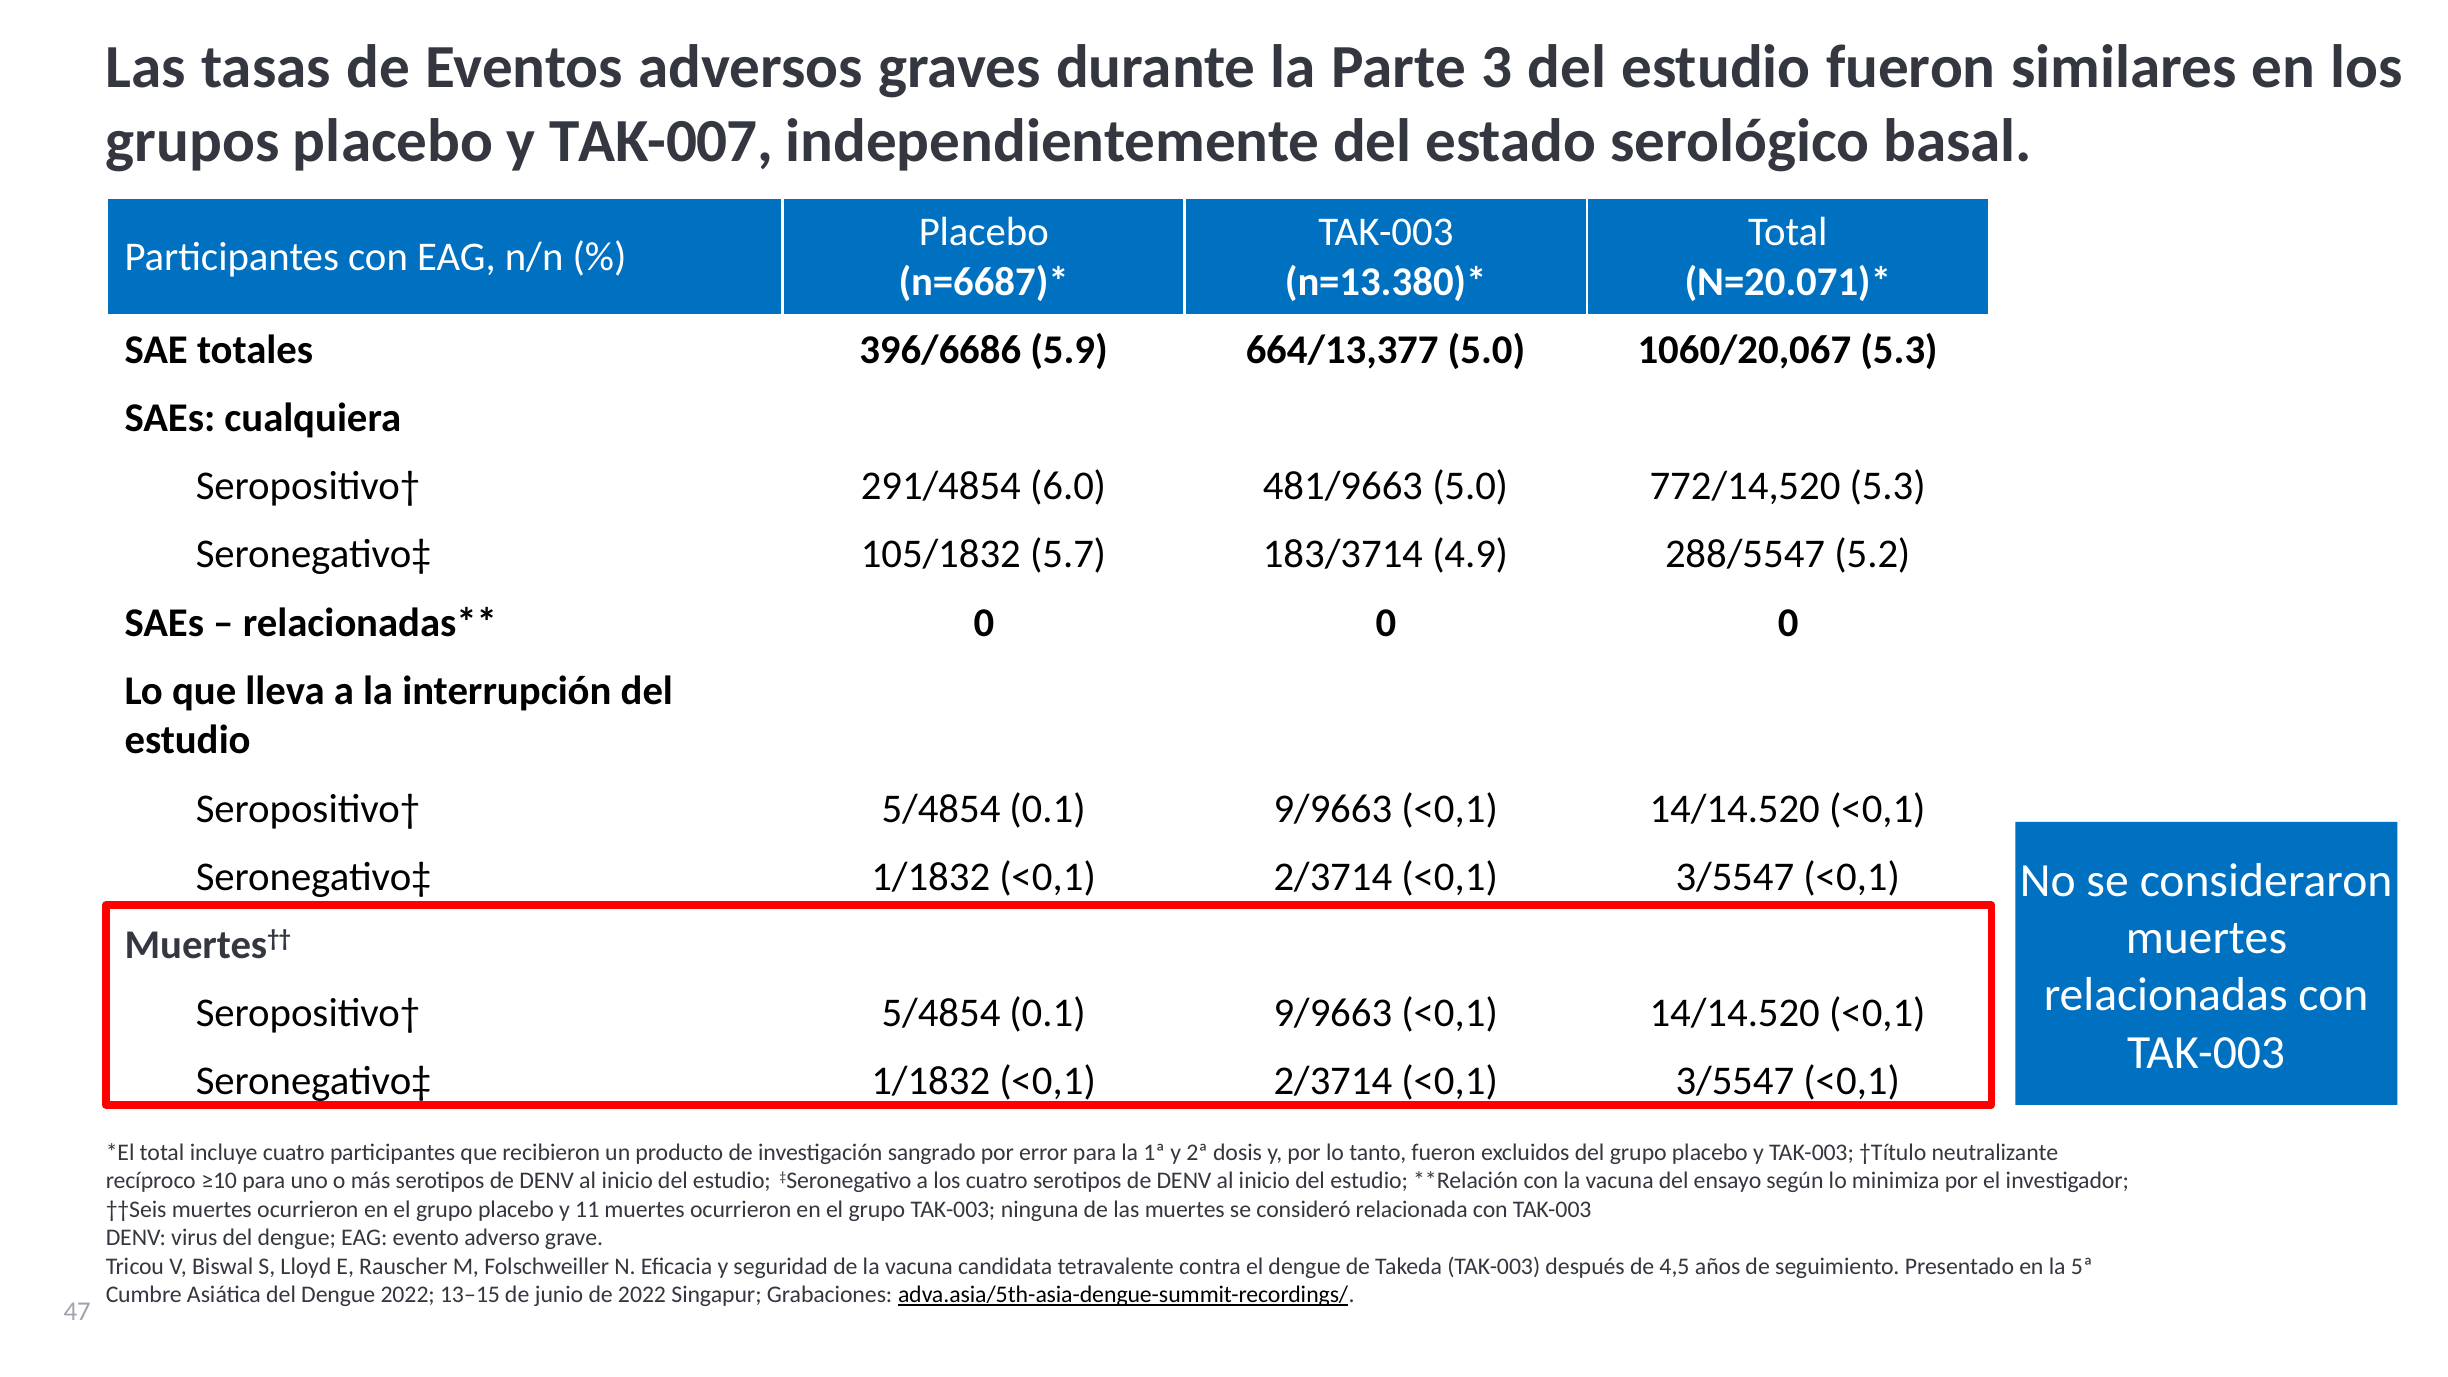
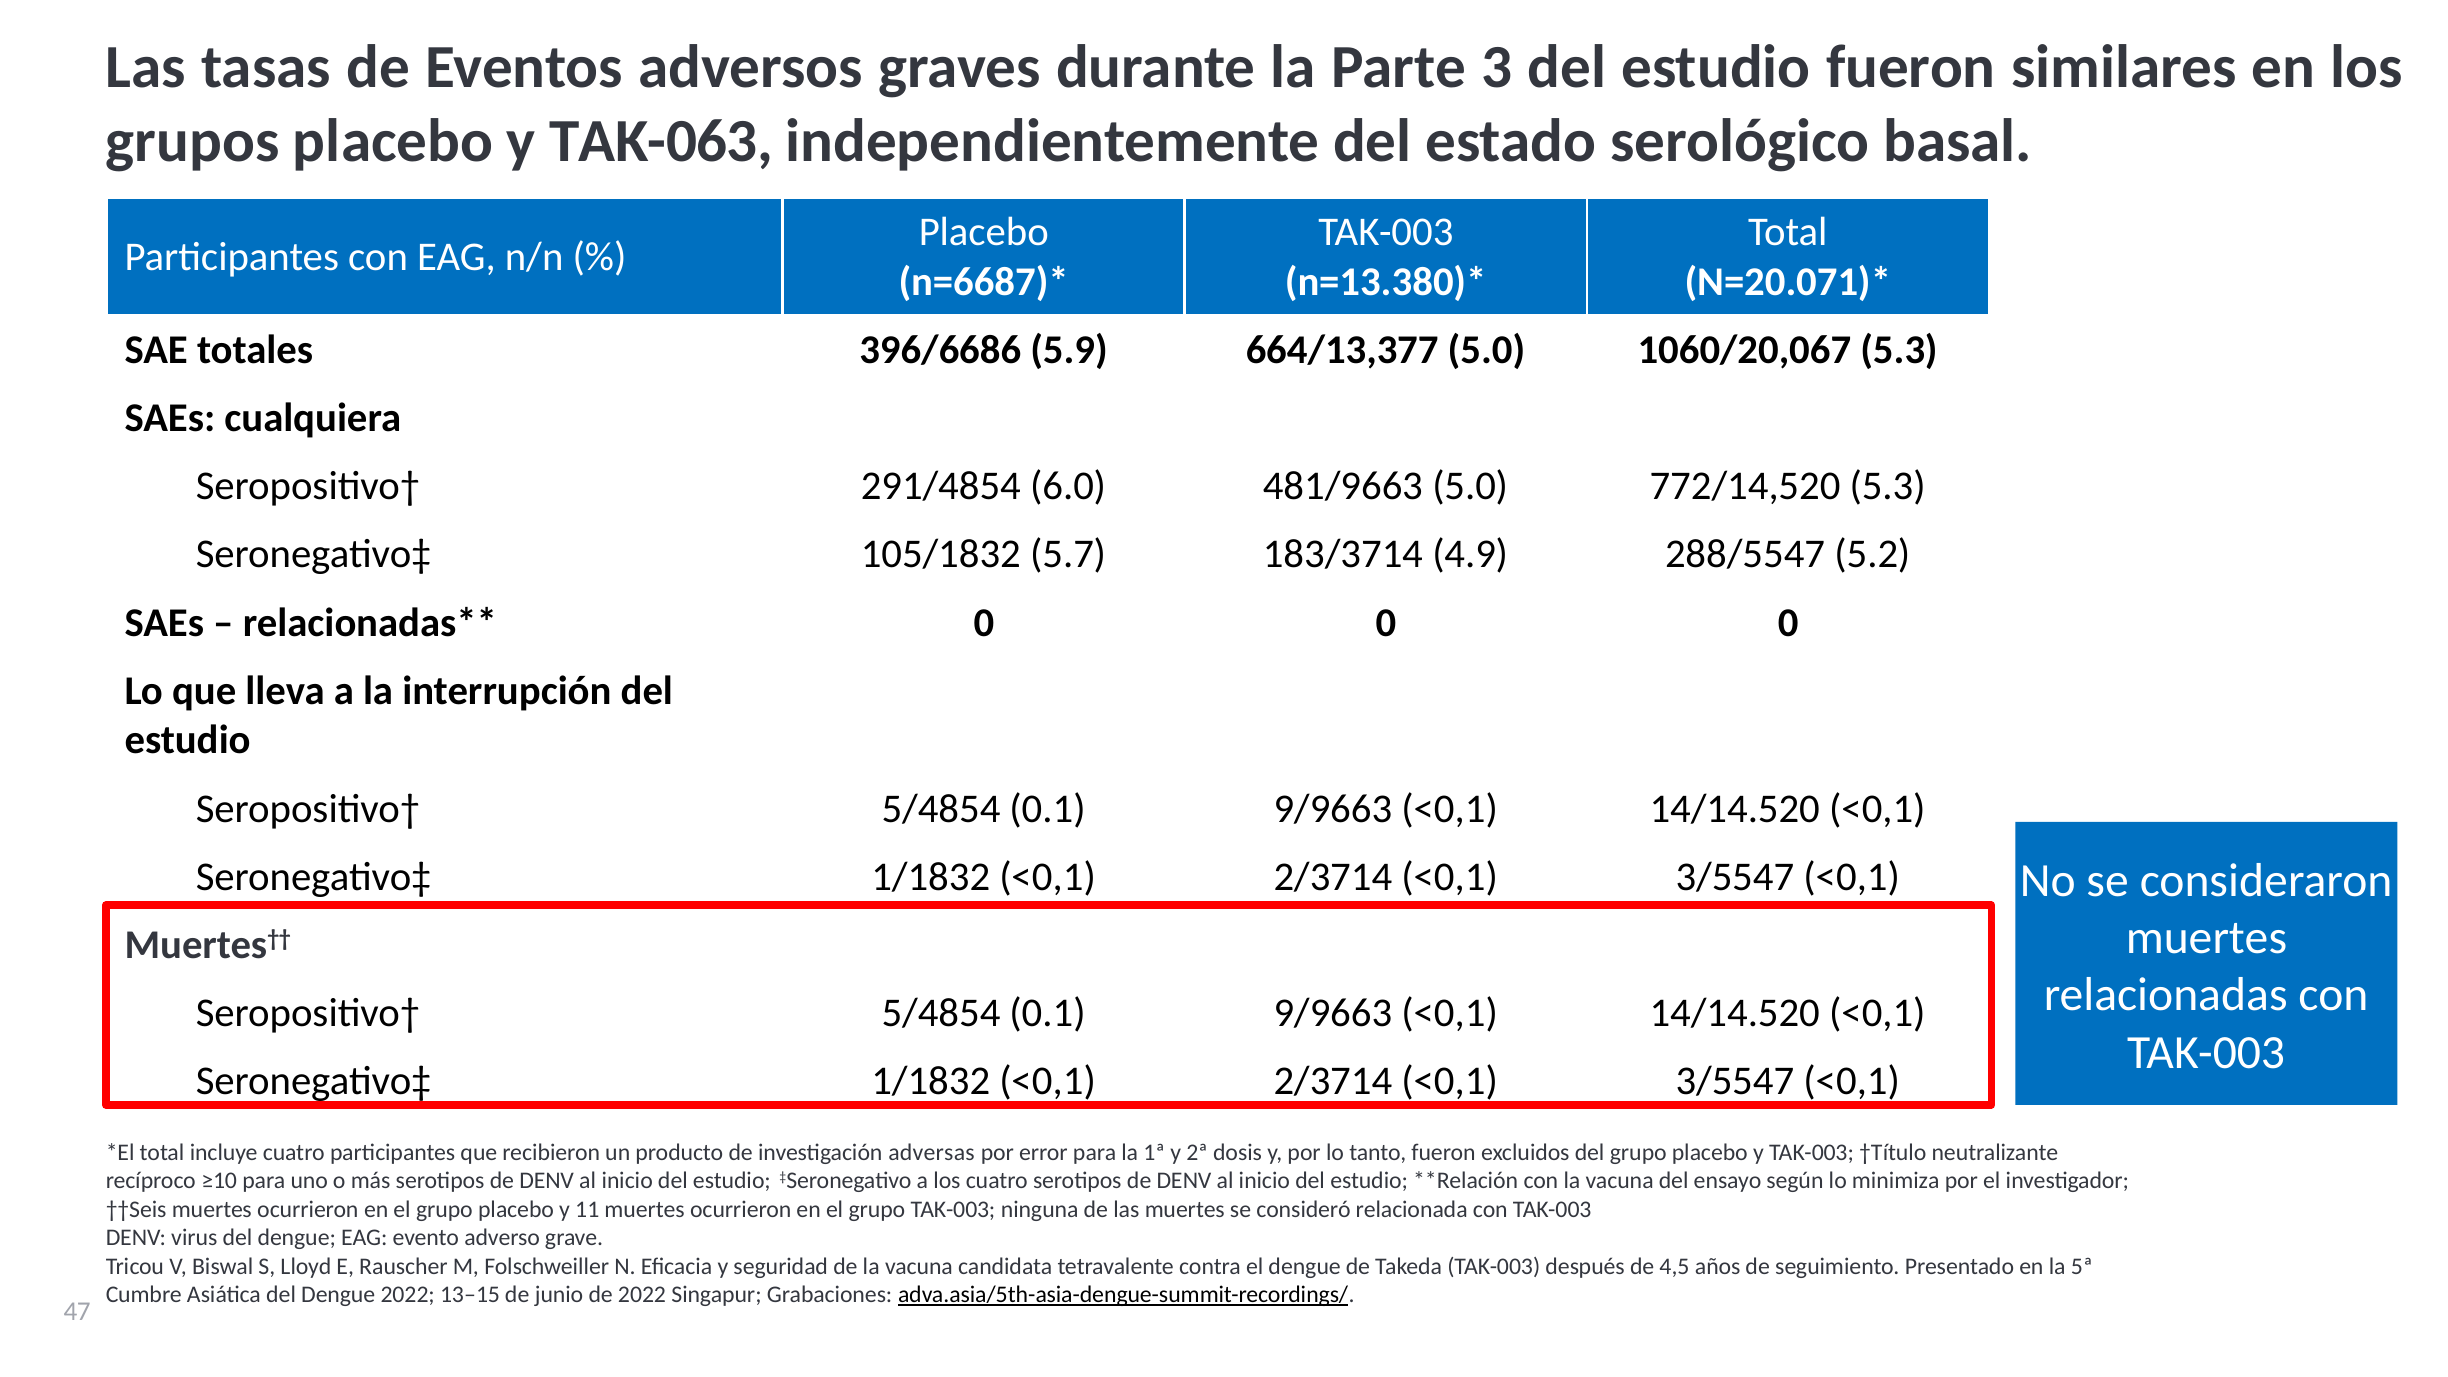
TAK-007: TAK-007 -> TAK-063
sangrado: sangrado -> adversas
